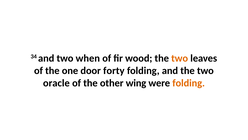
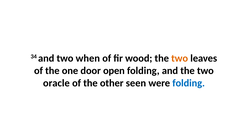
forty: forty -> open
wing: wing -> seen
folding at (189, 83) colour: orange -> blue
